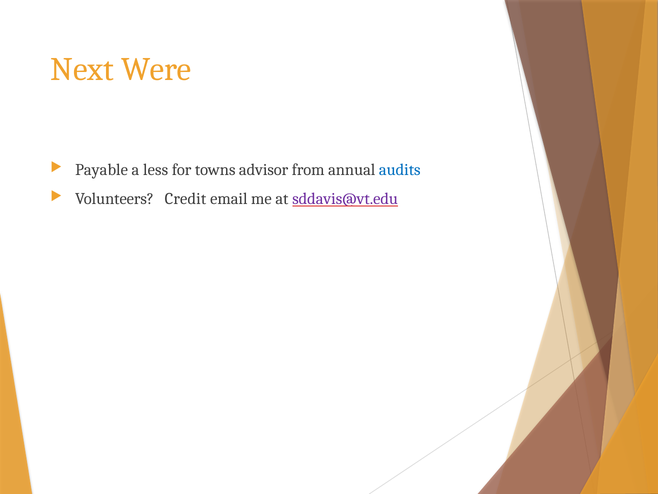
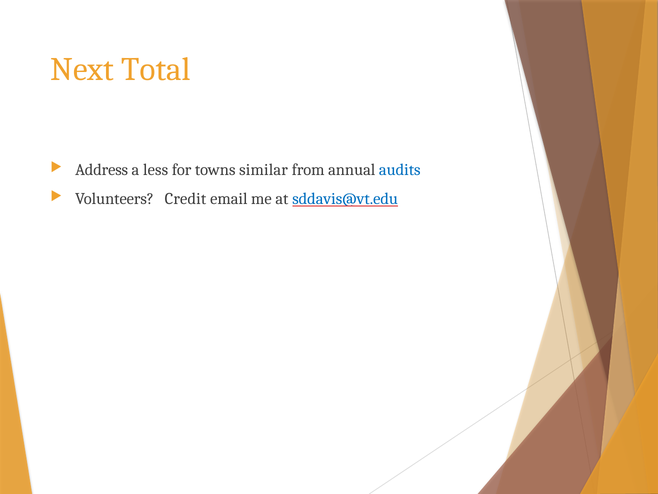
Were: Were -> Total
Payable: Payable -> Address
advisor: advisor -> similar
sddavis@vt.edu colour: purple -> blue
